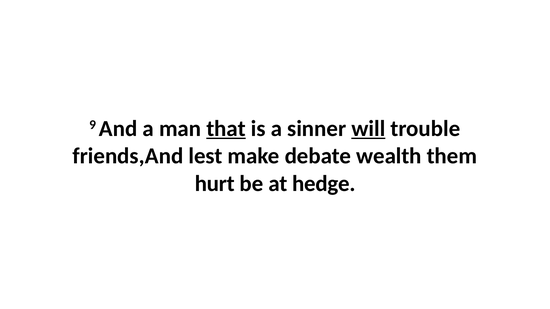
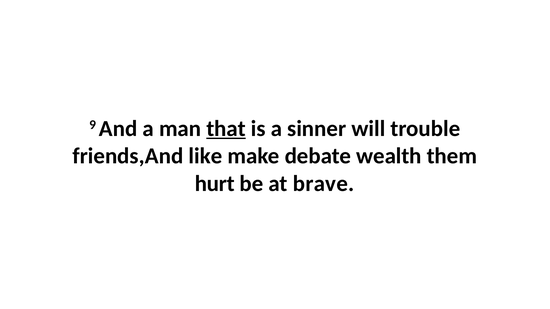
will underline: present -> none
lest: lest -> like
hedge: hedge -> brave
